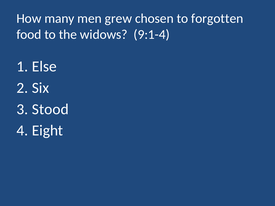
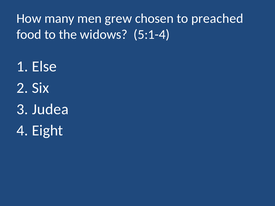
forgotten: forgotten -> preached
9:1-4: 9:1-4 -> 5:1-4
Stood: Stood -> Judea
